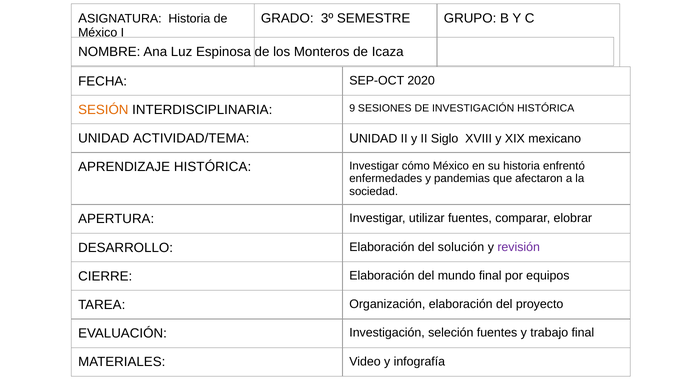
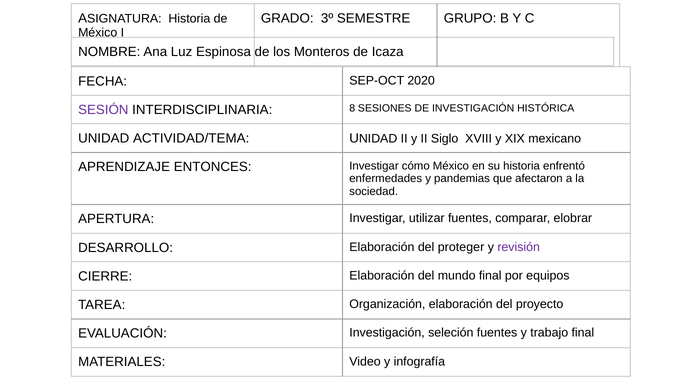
SESIÓN colour: orange -> purple
9: 9 -> 8
APRENDIZAJE HISTÓRICA: HISTÓRICA -> ENTONCES
solución: solución -> proteger
